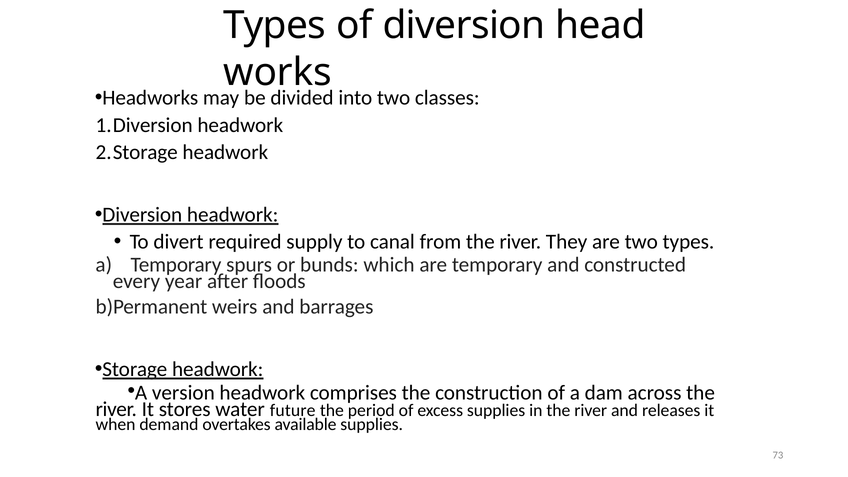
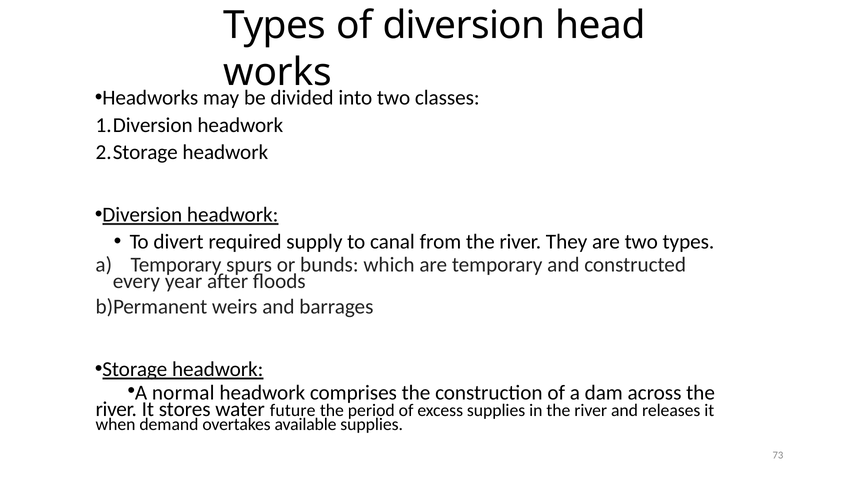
version: version -> normal
